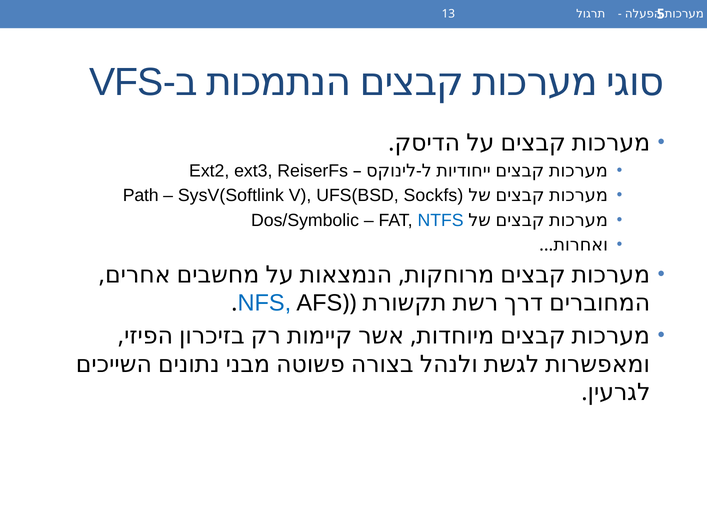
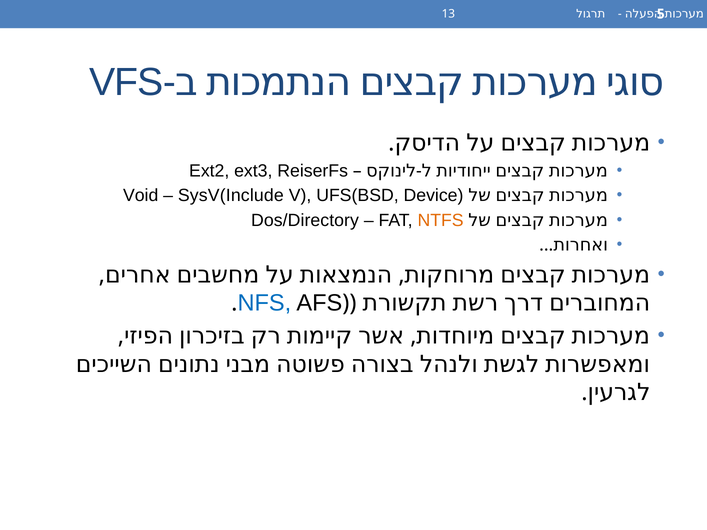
Path: Path -> Void
SysV(Softlink: SysV(Softlink -> SysV(Include
Sockfs: Sockfs -> Device
Dos/Symbolic: Dos/Symbolic -> Dos/Directory
NTFS colour: blue -> orange
